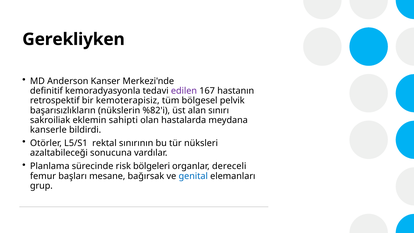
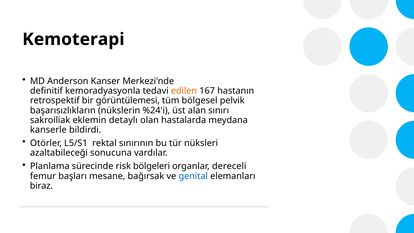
Gerekliyken: Gerekliyken -> Kemoterapi
edilen colour: purple -> orange
kemoterapisiz: kemoterapisiz -> görüntülemesi
%82'i: %82'i -> %24'i
sahipti: sahipti -> detaylı
grup: grup -> biraz
